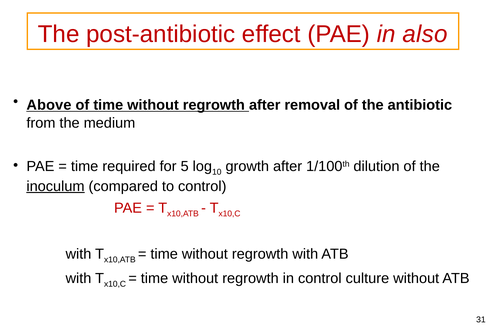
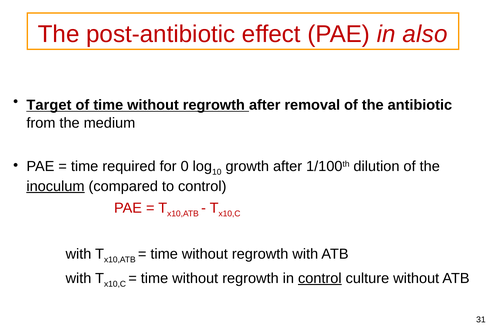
Above: Above -> Target
5: 5 -> 0
control at (320, 278) underline: none -> present
